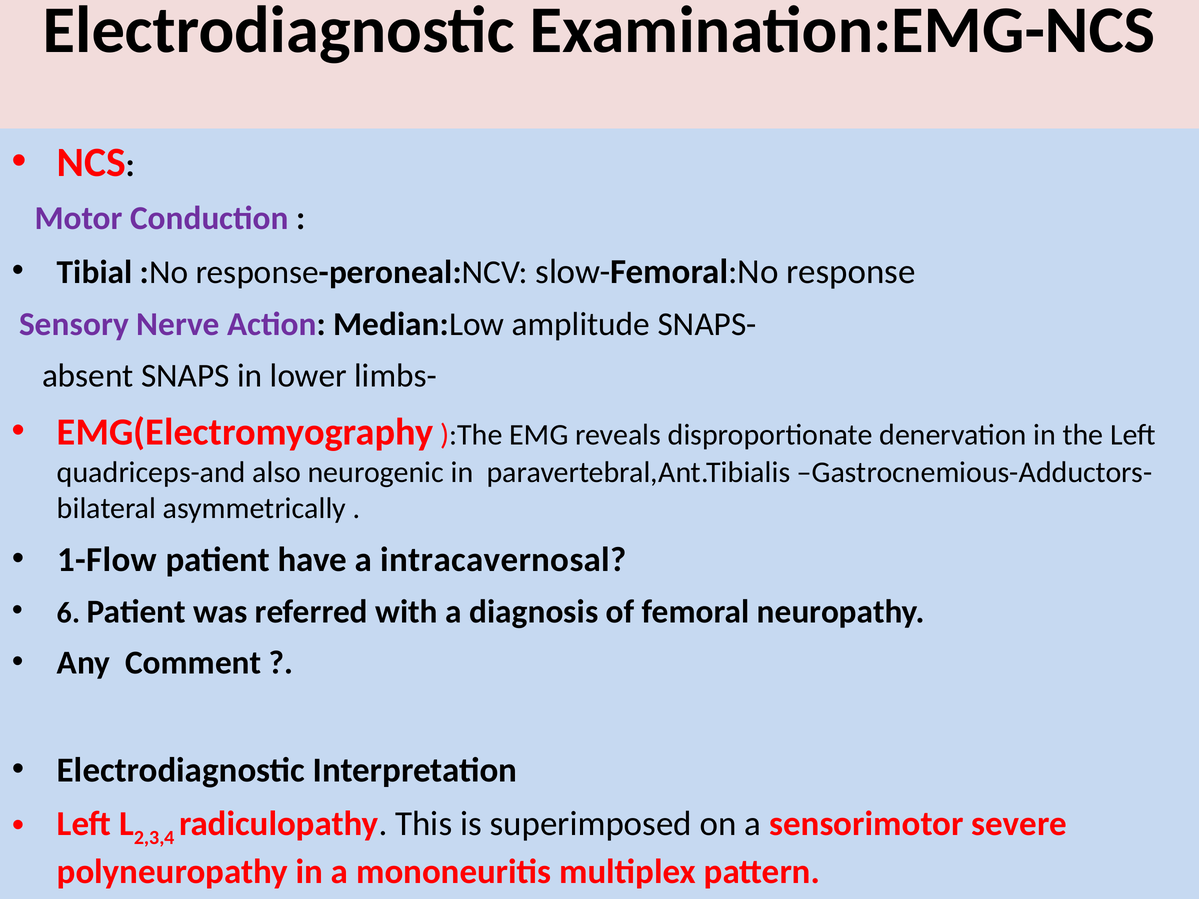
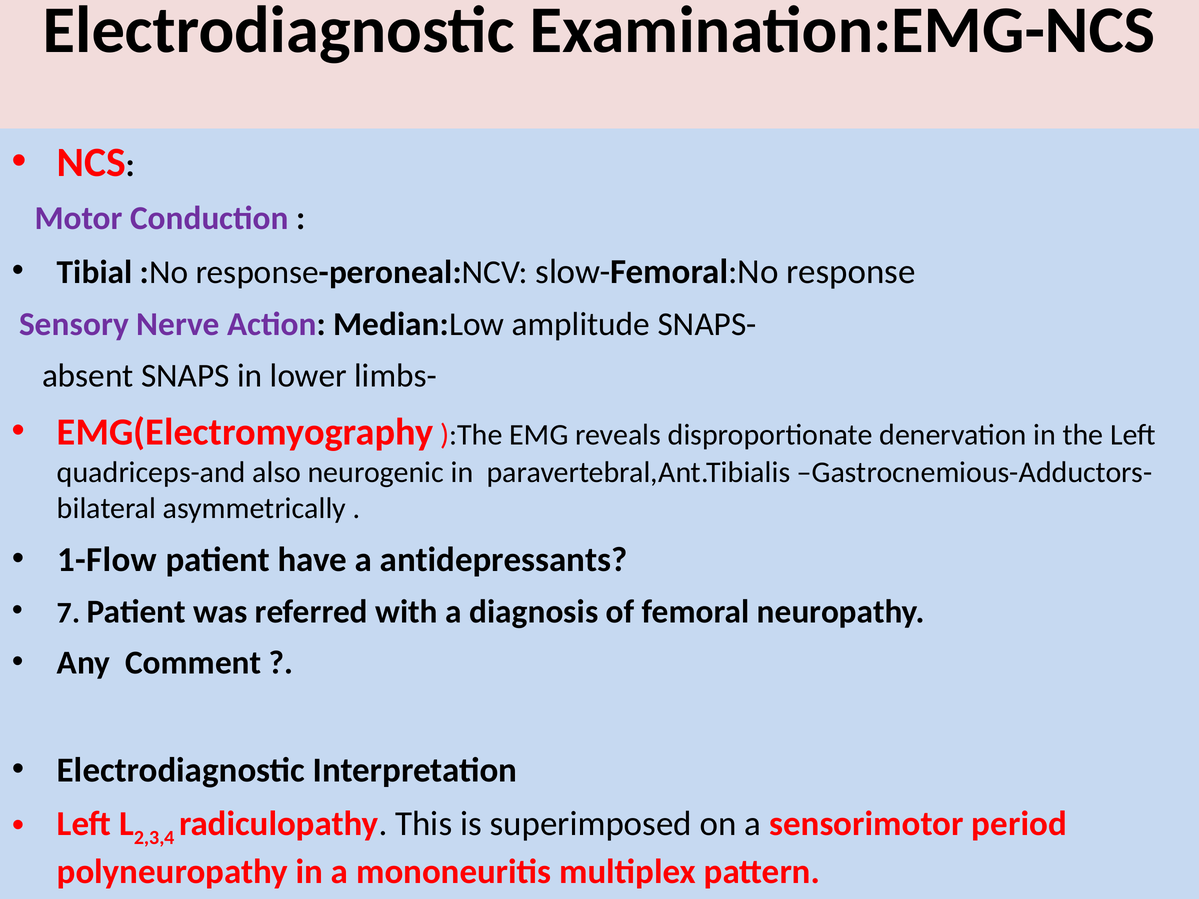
intracavernosal: intracavernosal -> antidepressants
6: 6 -> 7
severe: severe -> period
